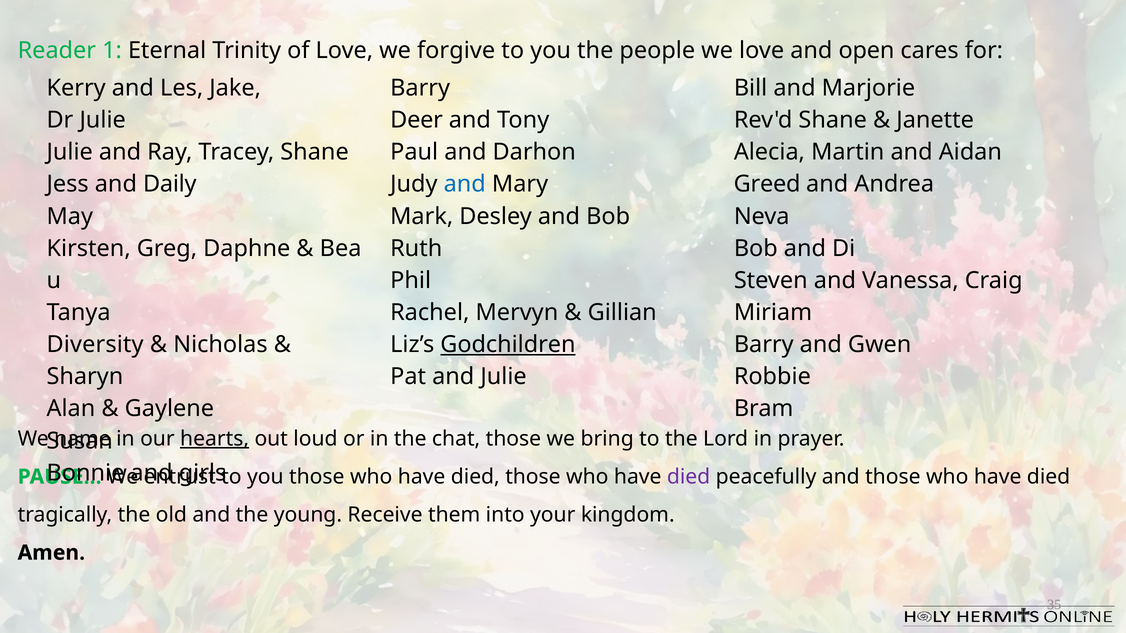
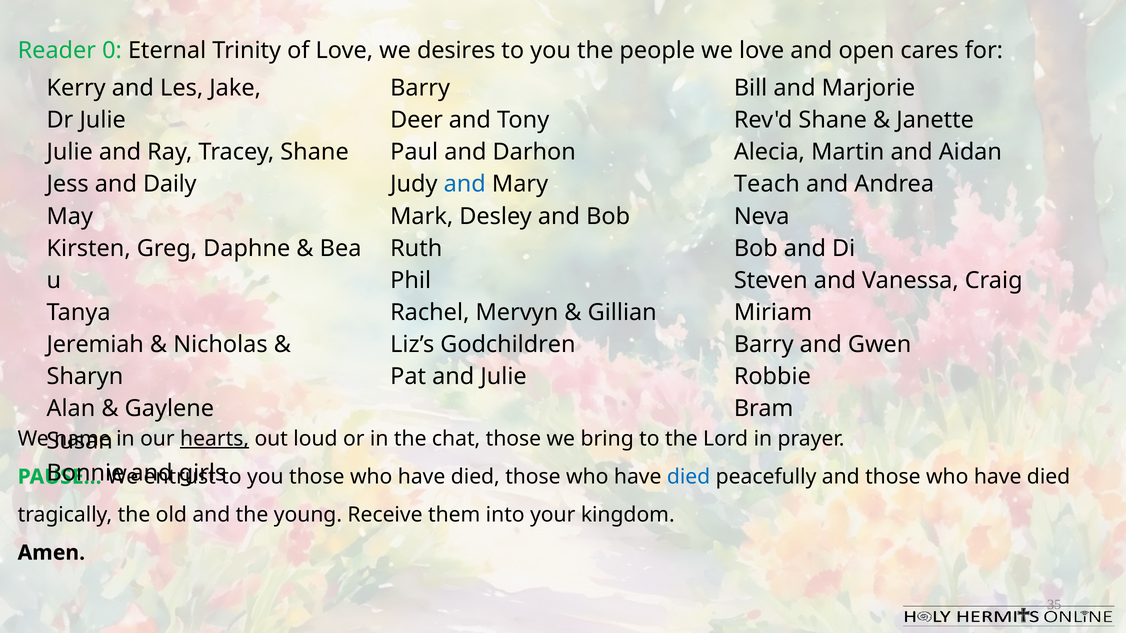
1: 1 -> 0
forgive: forgive -> desires
Greed: Greed -> Teach
Diversity: Diversity -> Jeremiah
Godchildren underline: present -> none
died at (689, 477) colour: purple -> blue
